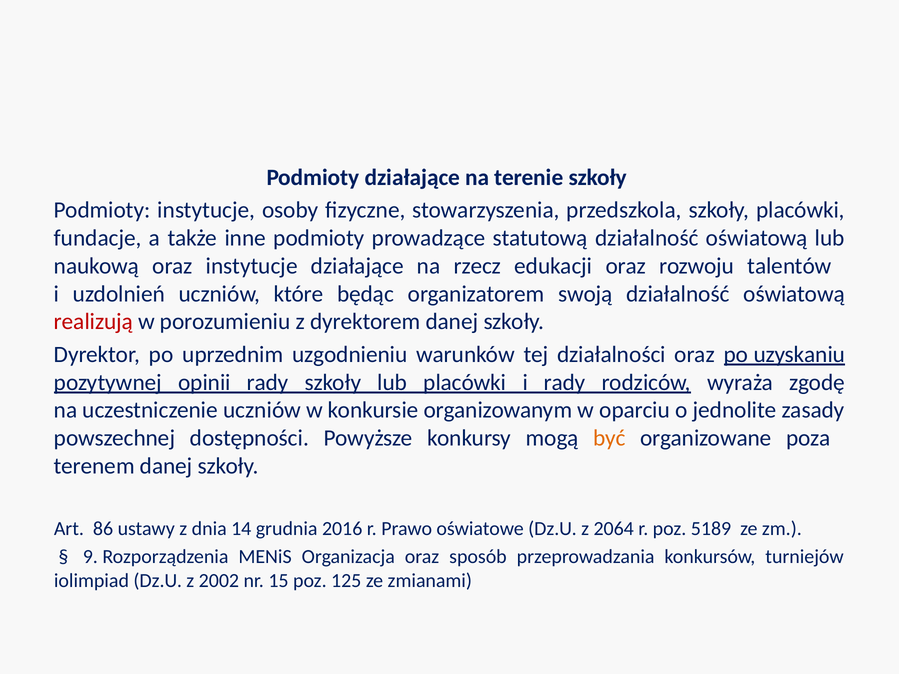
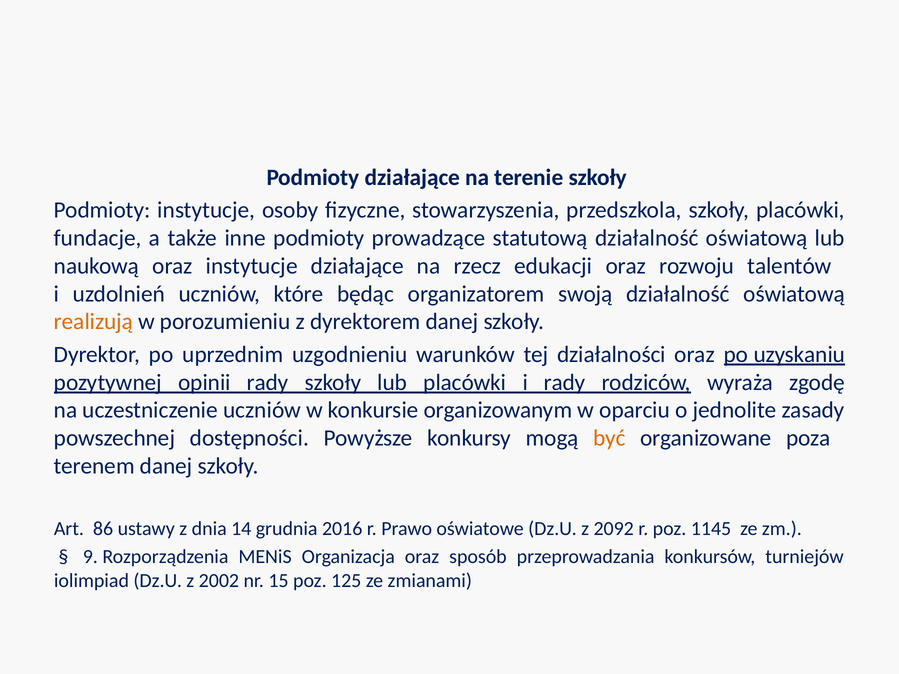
realizują colour: red -> orange
2064: 2064 -> 2092
5189: 5189 -> 1145
